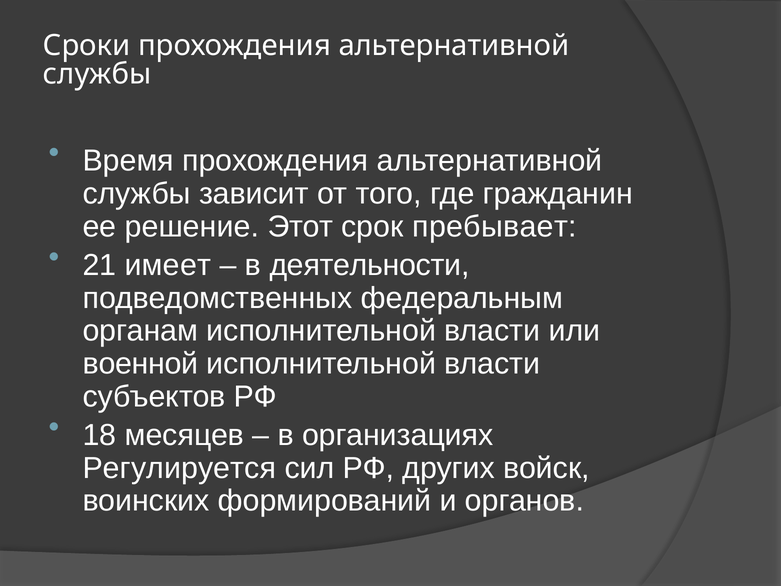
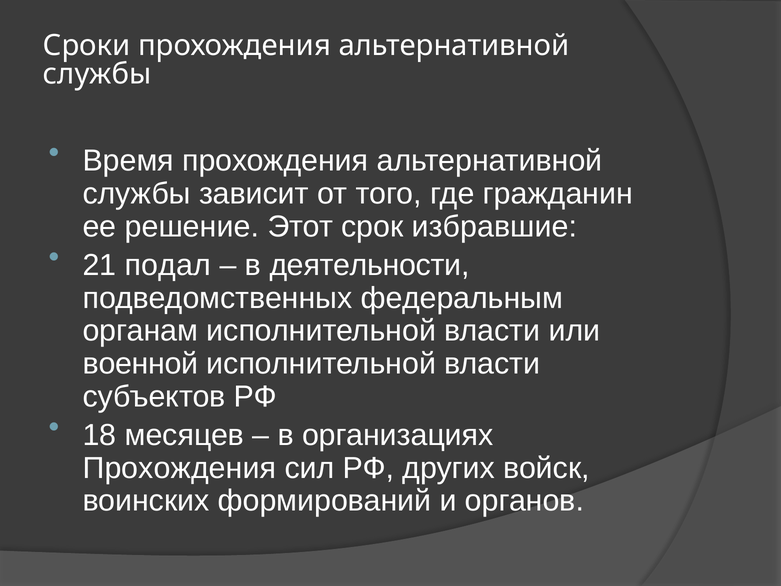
пребывает: пребывает -> избравшие
имеет: имеет -> подал
Регулируется at (179, 468): Регулируется -> Прохождения
